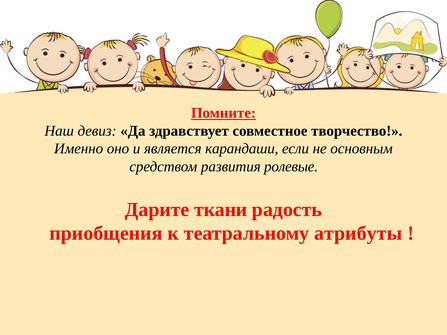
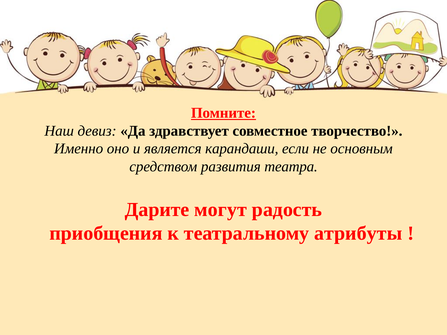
ролевые: ролевые -> театра
ткани: ткани -> могут
